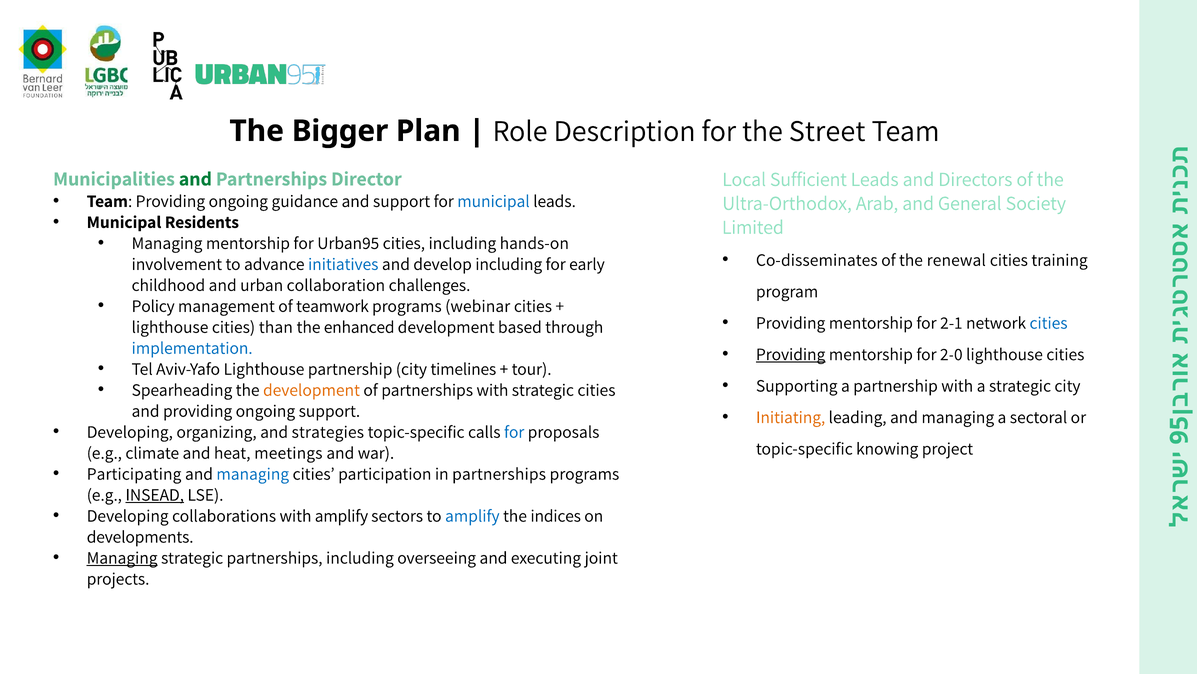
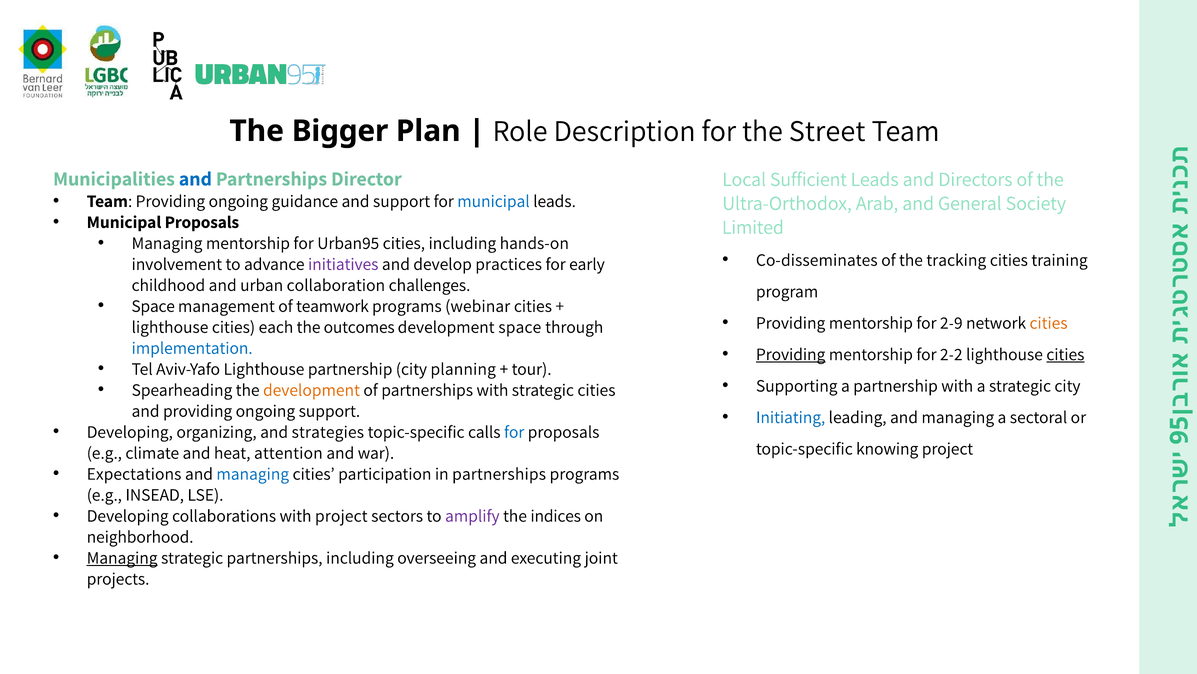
and at (195, 179) colour: green -> blue
Municipal Residents: Residents -> Proposals
renewal: renewal -> tracking
initiatives colour: blue -> purple
develop including: including -> practices
Policy at (153, 306): Policy -> Space
2-1: 2-1 -> 2-9
cities at (1049, 323) colour: blue -> orange
than: than -> each
enhanced: enhanced -> outcomes
development based: based -> space
2-0: 2-0 -> 2-2
cities at (1065, 354) underline: none -> present
timelines: timelines -> planning
Initiating colour: orange -> blue
meetings: meetings -> attention
Participating: Participating -> Expectations
INSEAD underline: present -> none
with amplify: amplify -> project
amplify at (472, 515) colour: blue -> purple
developments: developments -> neighborhood
